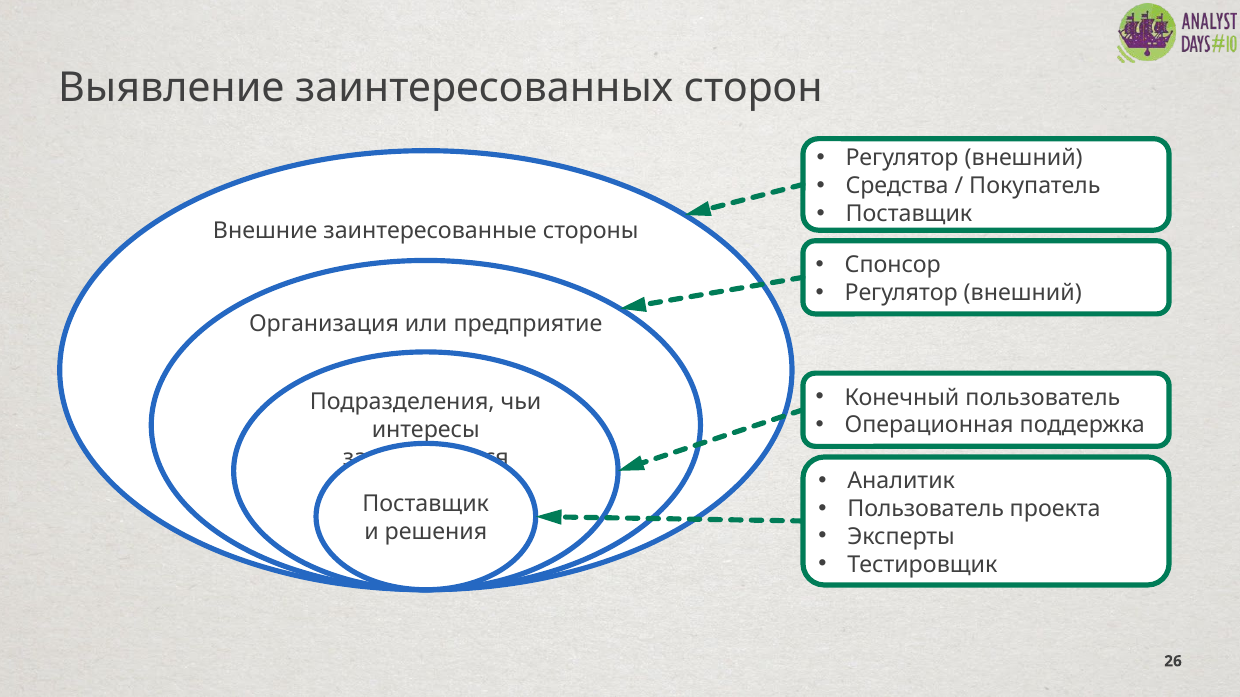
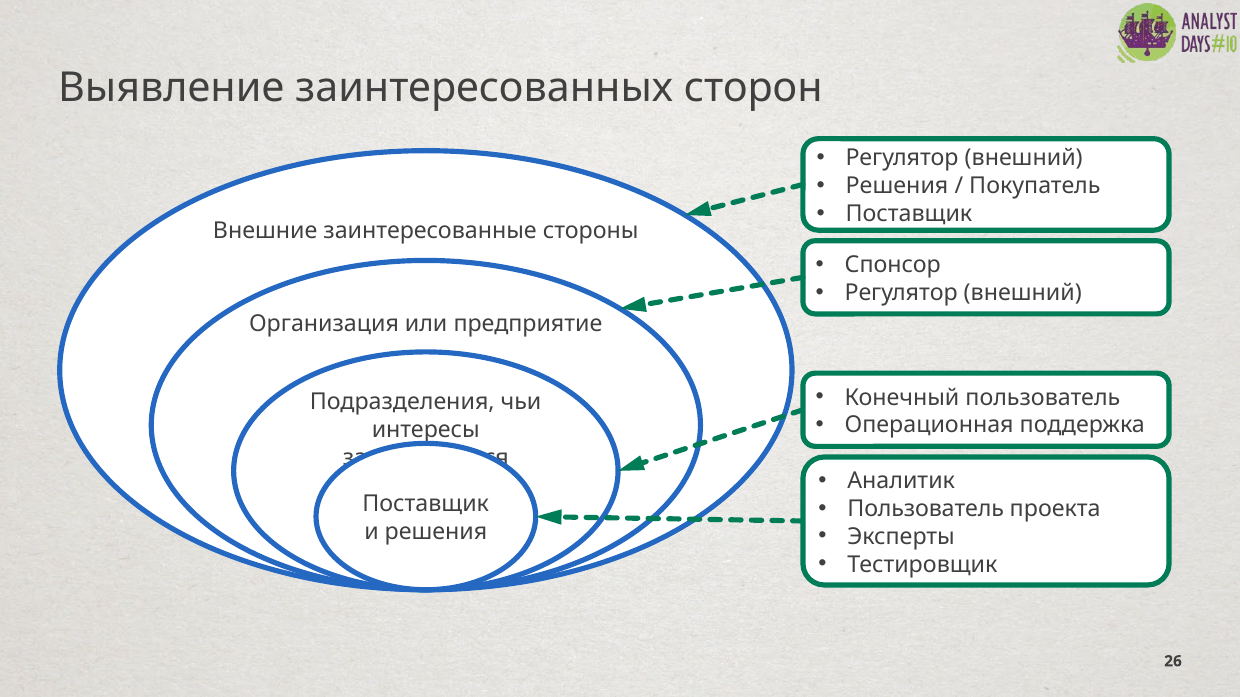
Средства at (897, 186): Средства -> Решения
